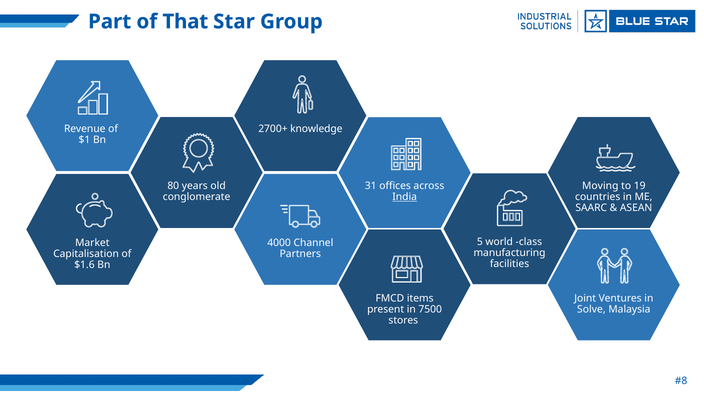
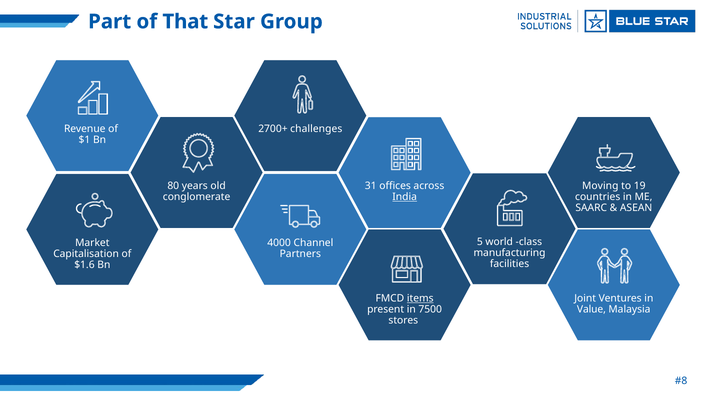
knowledge: knowledge -> challenges
items underline: none -> present
Solve: Solve -> Value
